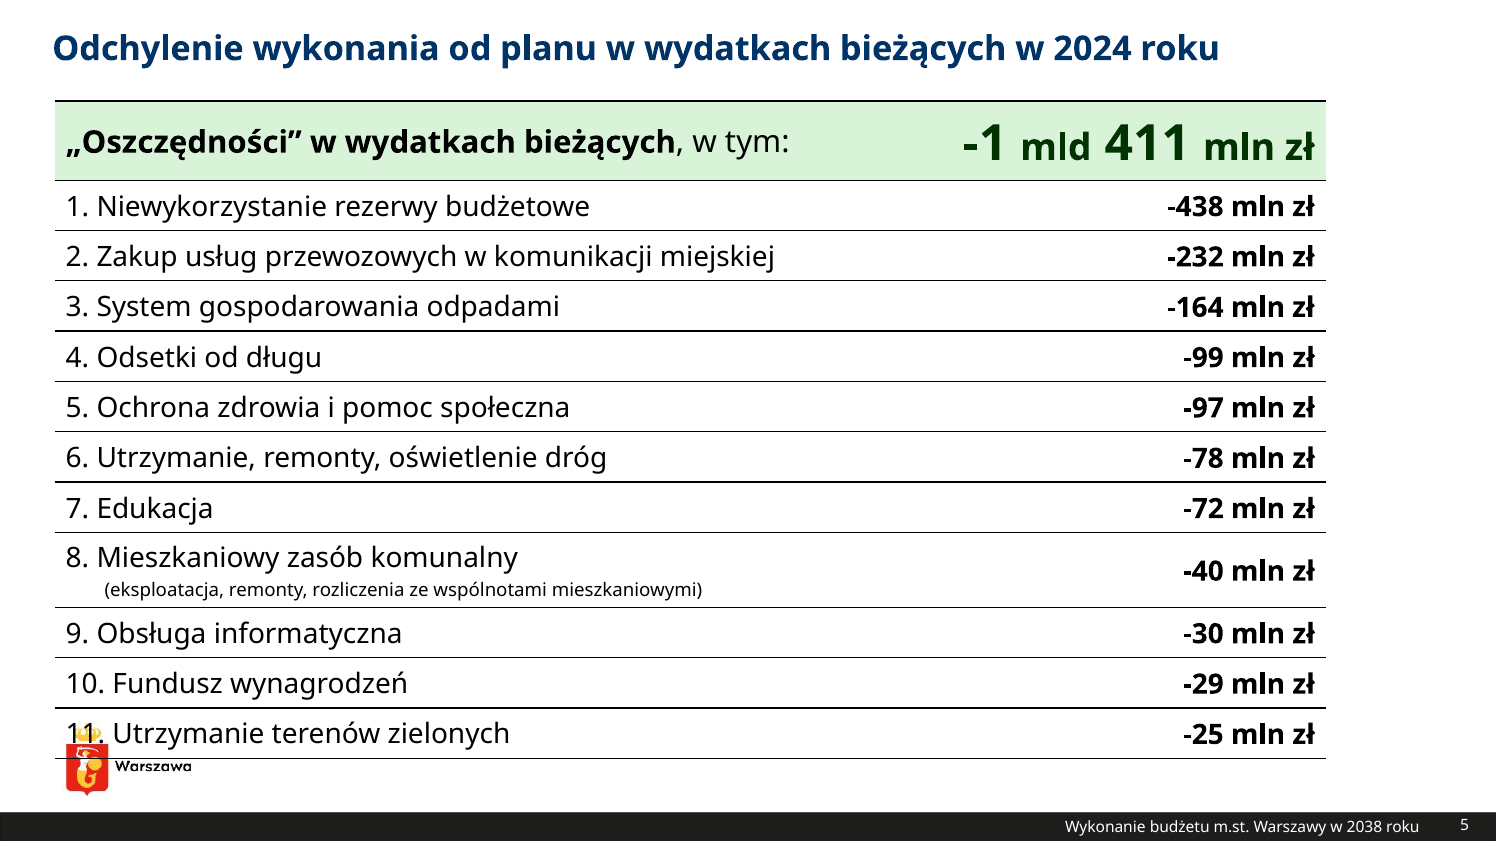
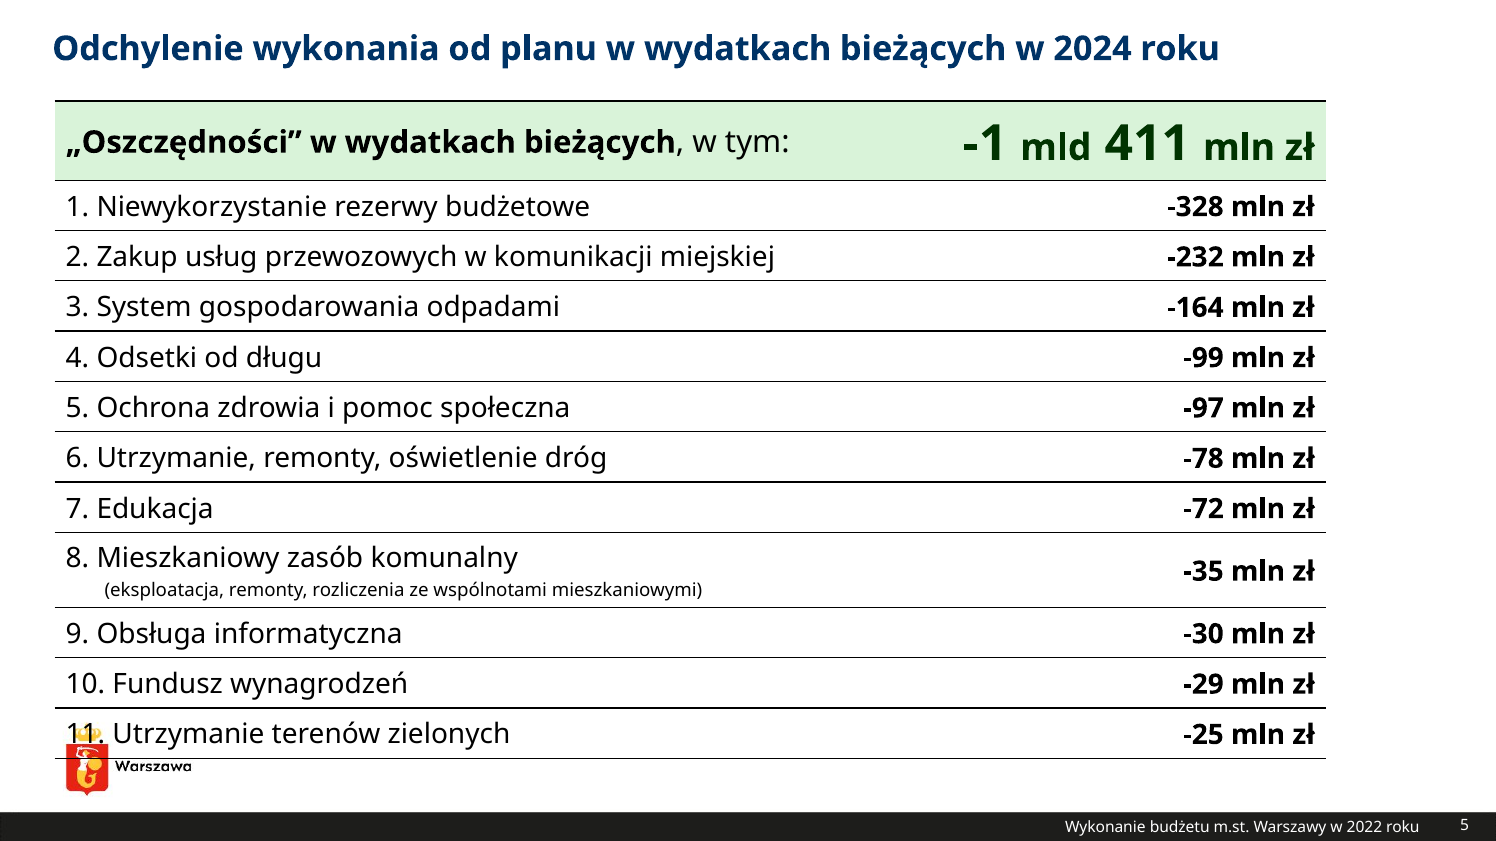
-438: -438 -> -328
-40: -40 -> -35
2038: 2038 -> 2022
